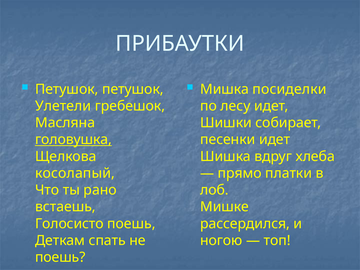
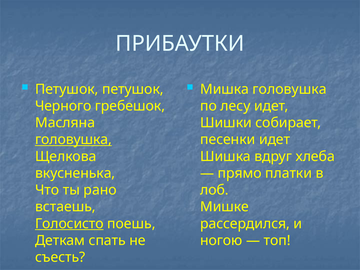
Мишка посиделки: посиделки -> головушка
Улетели: Улетели -> Черного
косолапый: косолапый -> вкусненька
Голосисто underline: none -> present
поешь at (60, 257): поешь -> съесть
